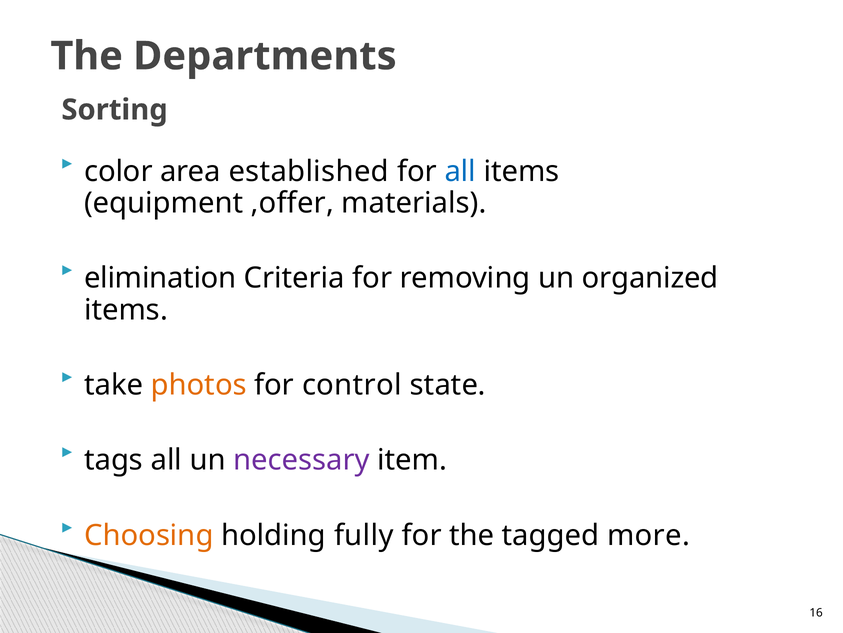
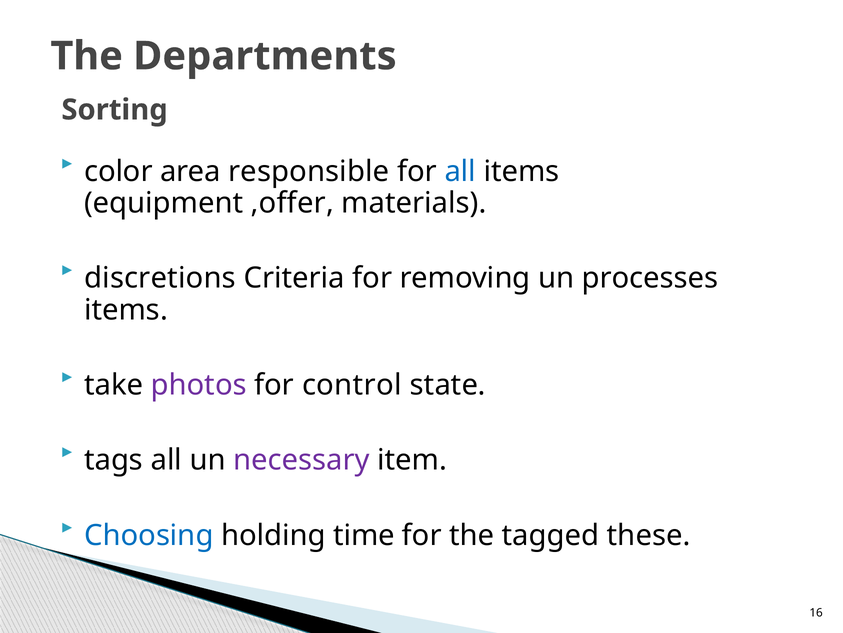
established: established -> responsible
elimination: elimination -> discretions
organized: organized -> processes
photos colour: orange -> purple
Choosing colour: orange -> blue
fully: fully -> time
more: more -> these
